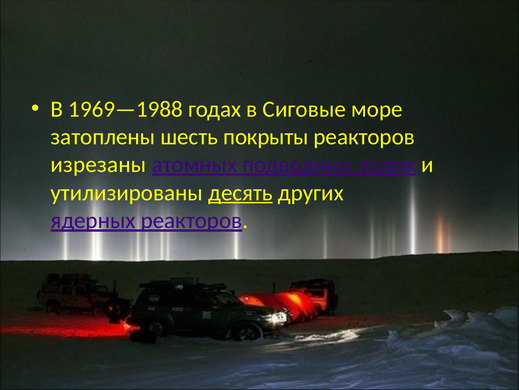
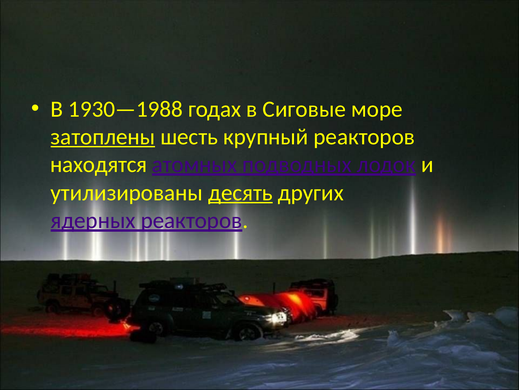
1969—1988: 1969—1988 -> 1930—1988
затоплены underline: none -> present
покрыты: покрыты -> крупный
изрезаны: изрезаны -> находятся
